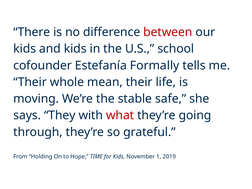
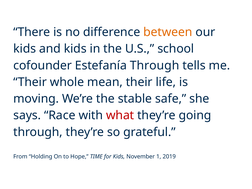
between colour: red -> orange
Estefanía Formally: Formally -> Through
They: They -> Race
